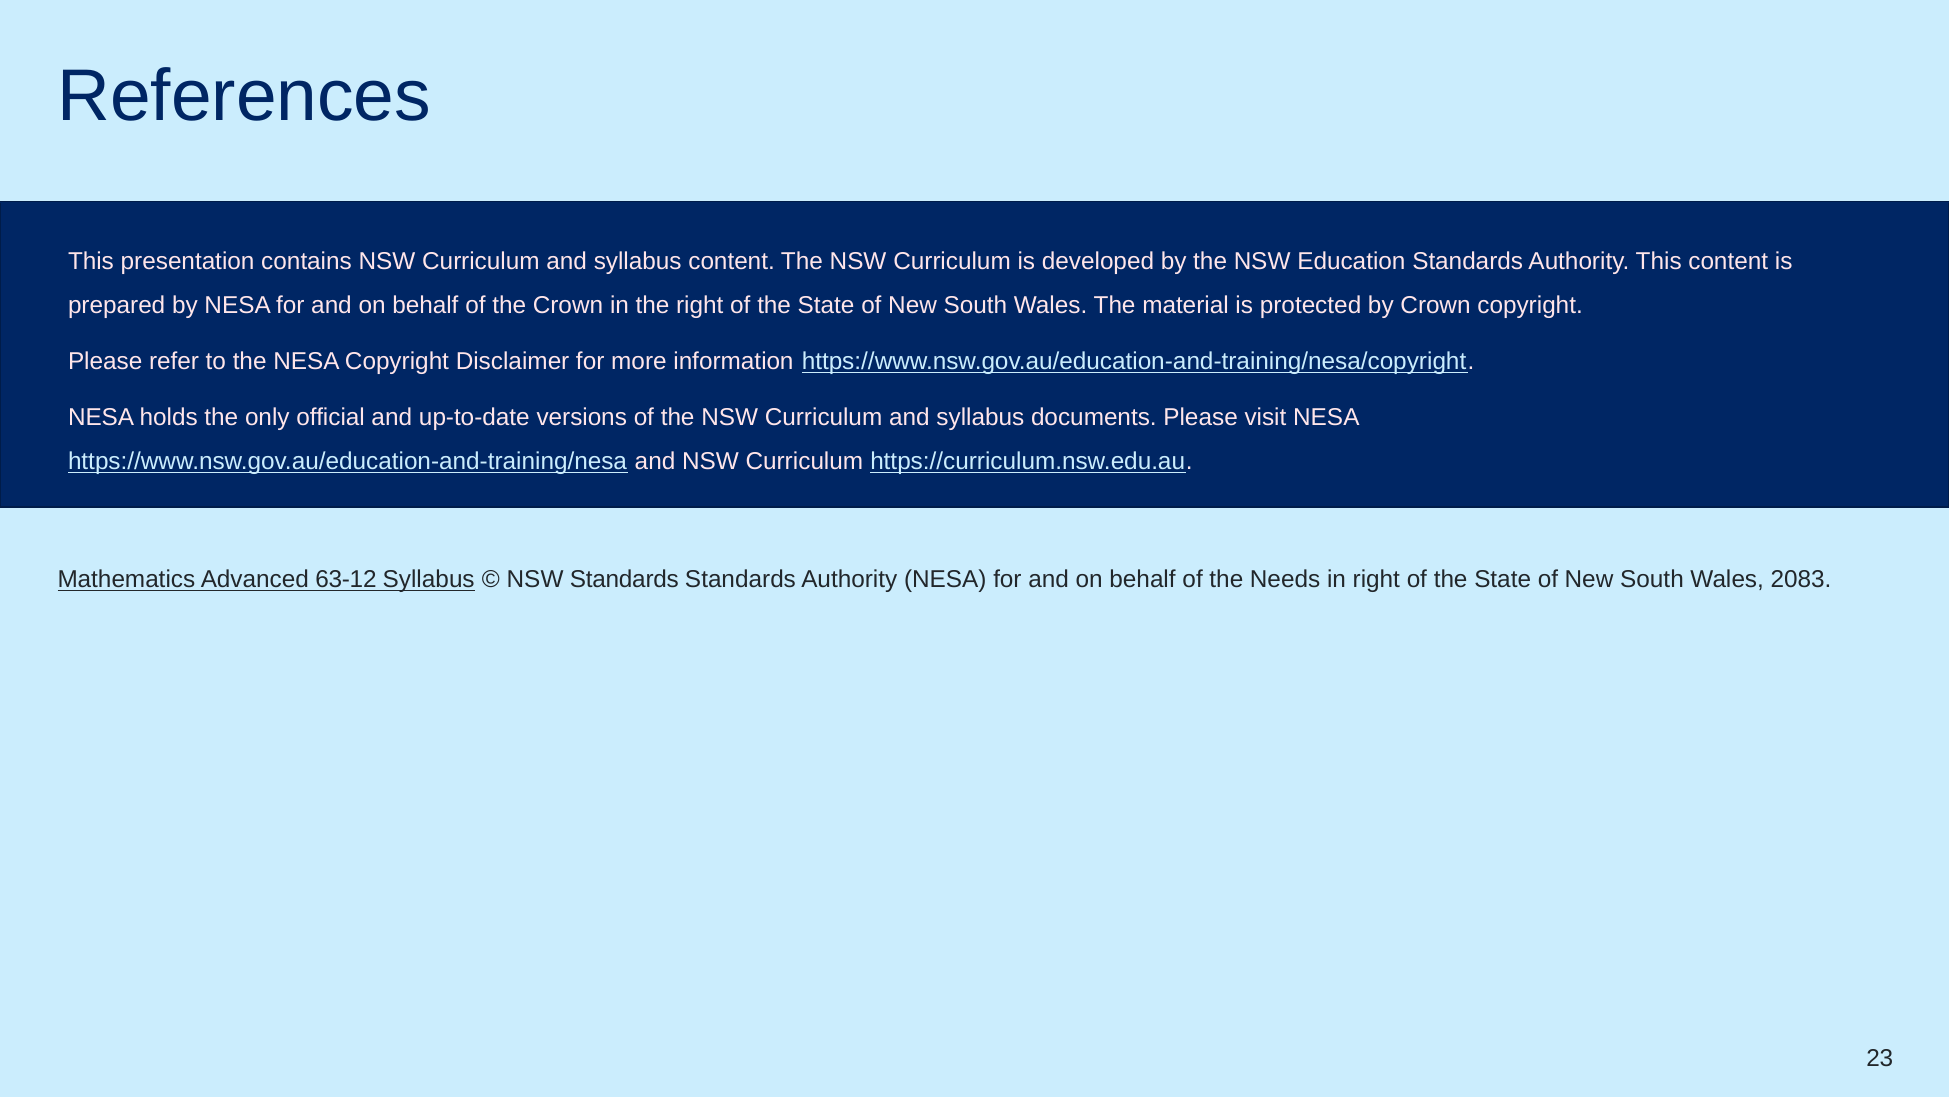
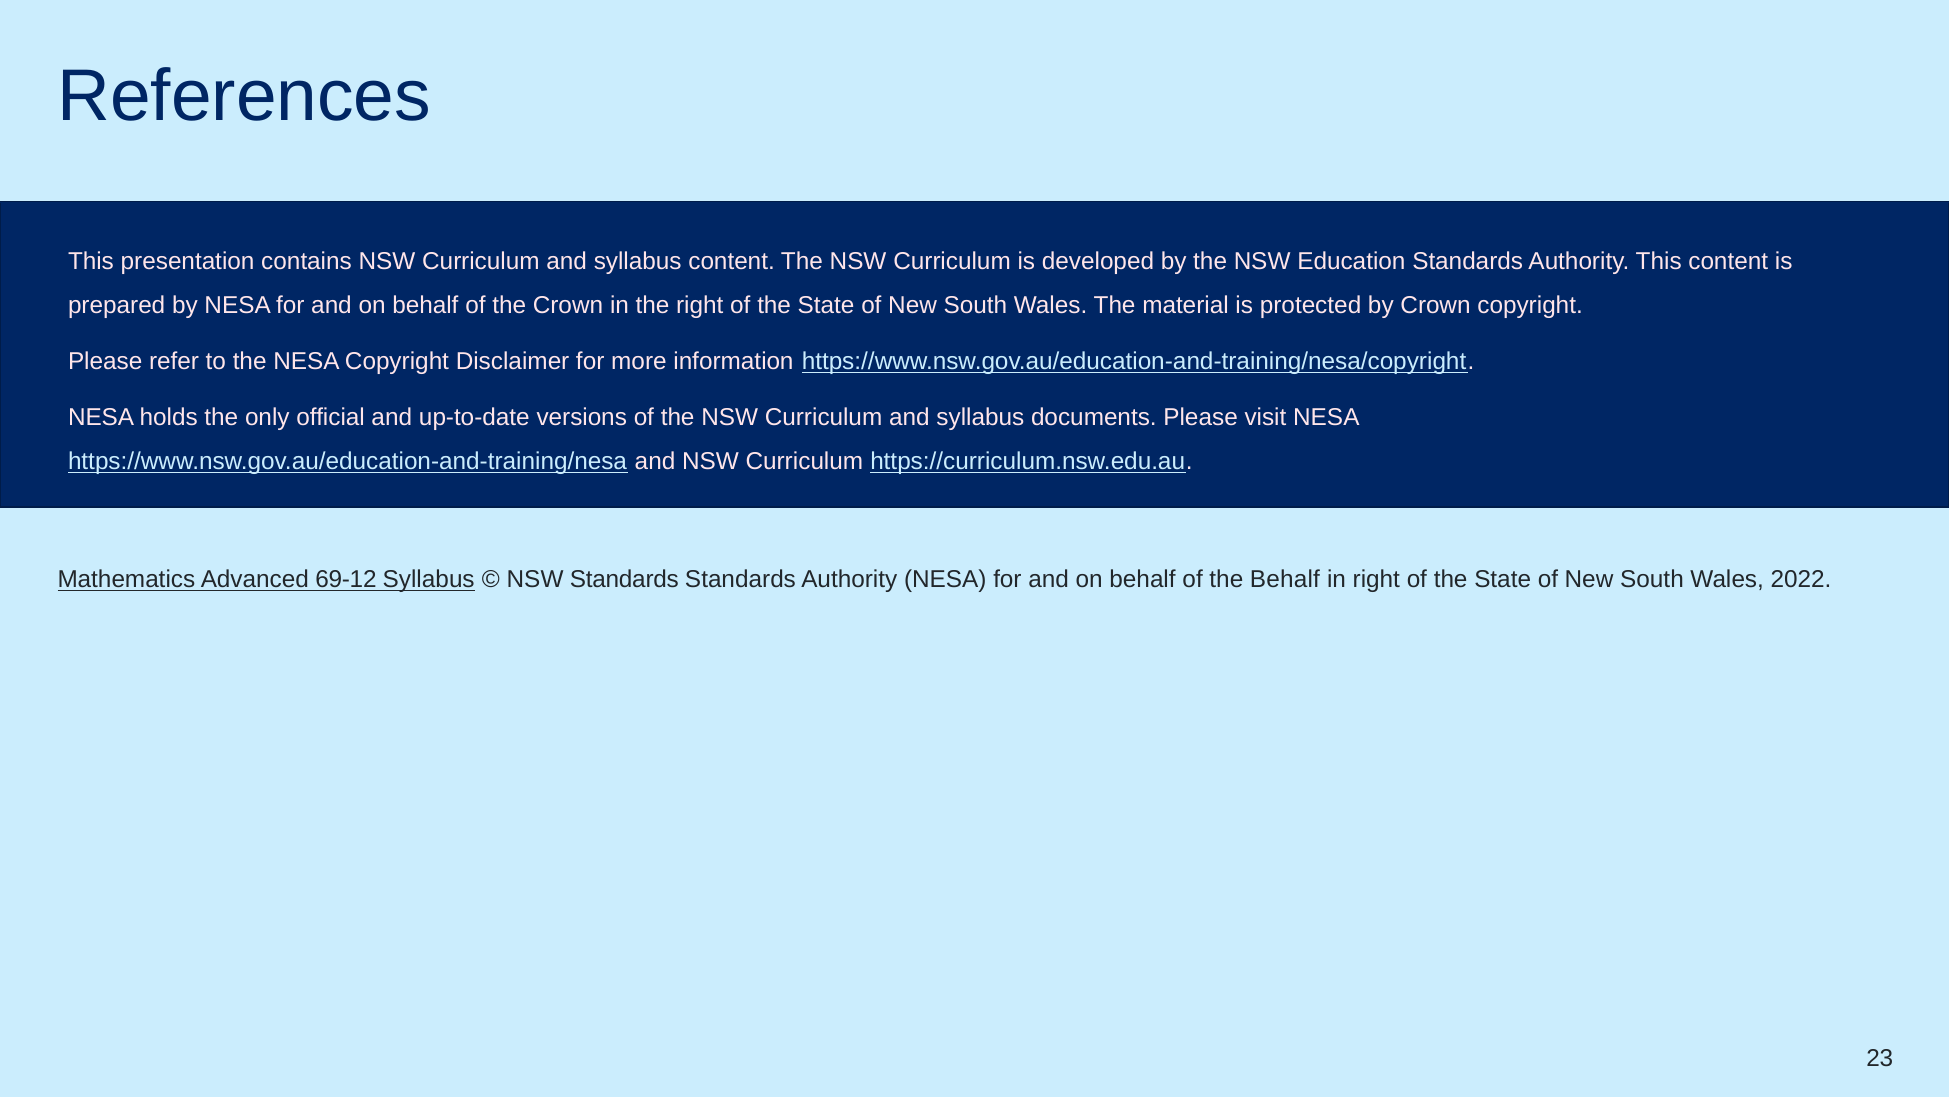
63-12: 63-12 -> 69-12
the Needs: Needs -> Behalf
2083: 2083 -> 2022
